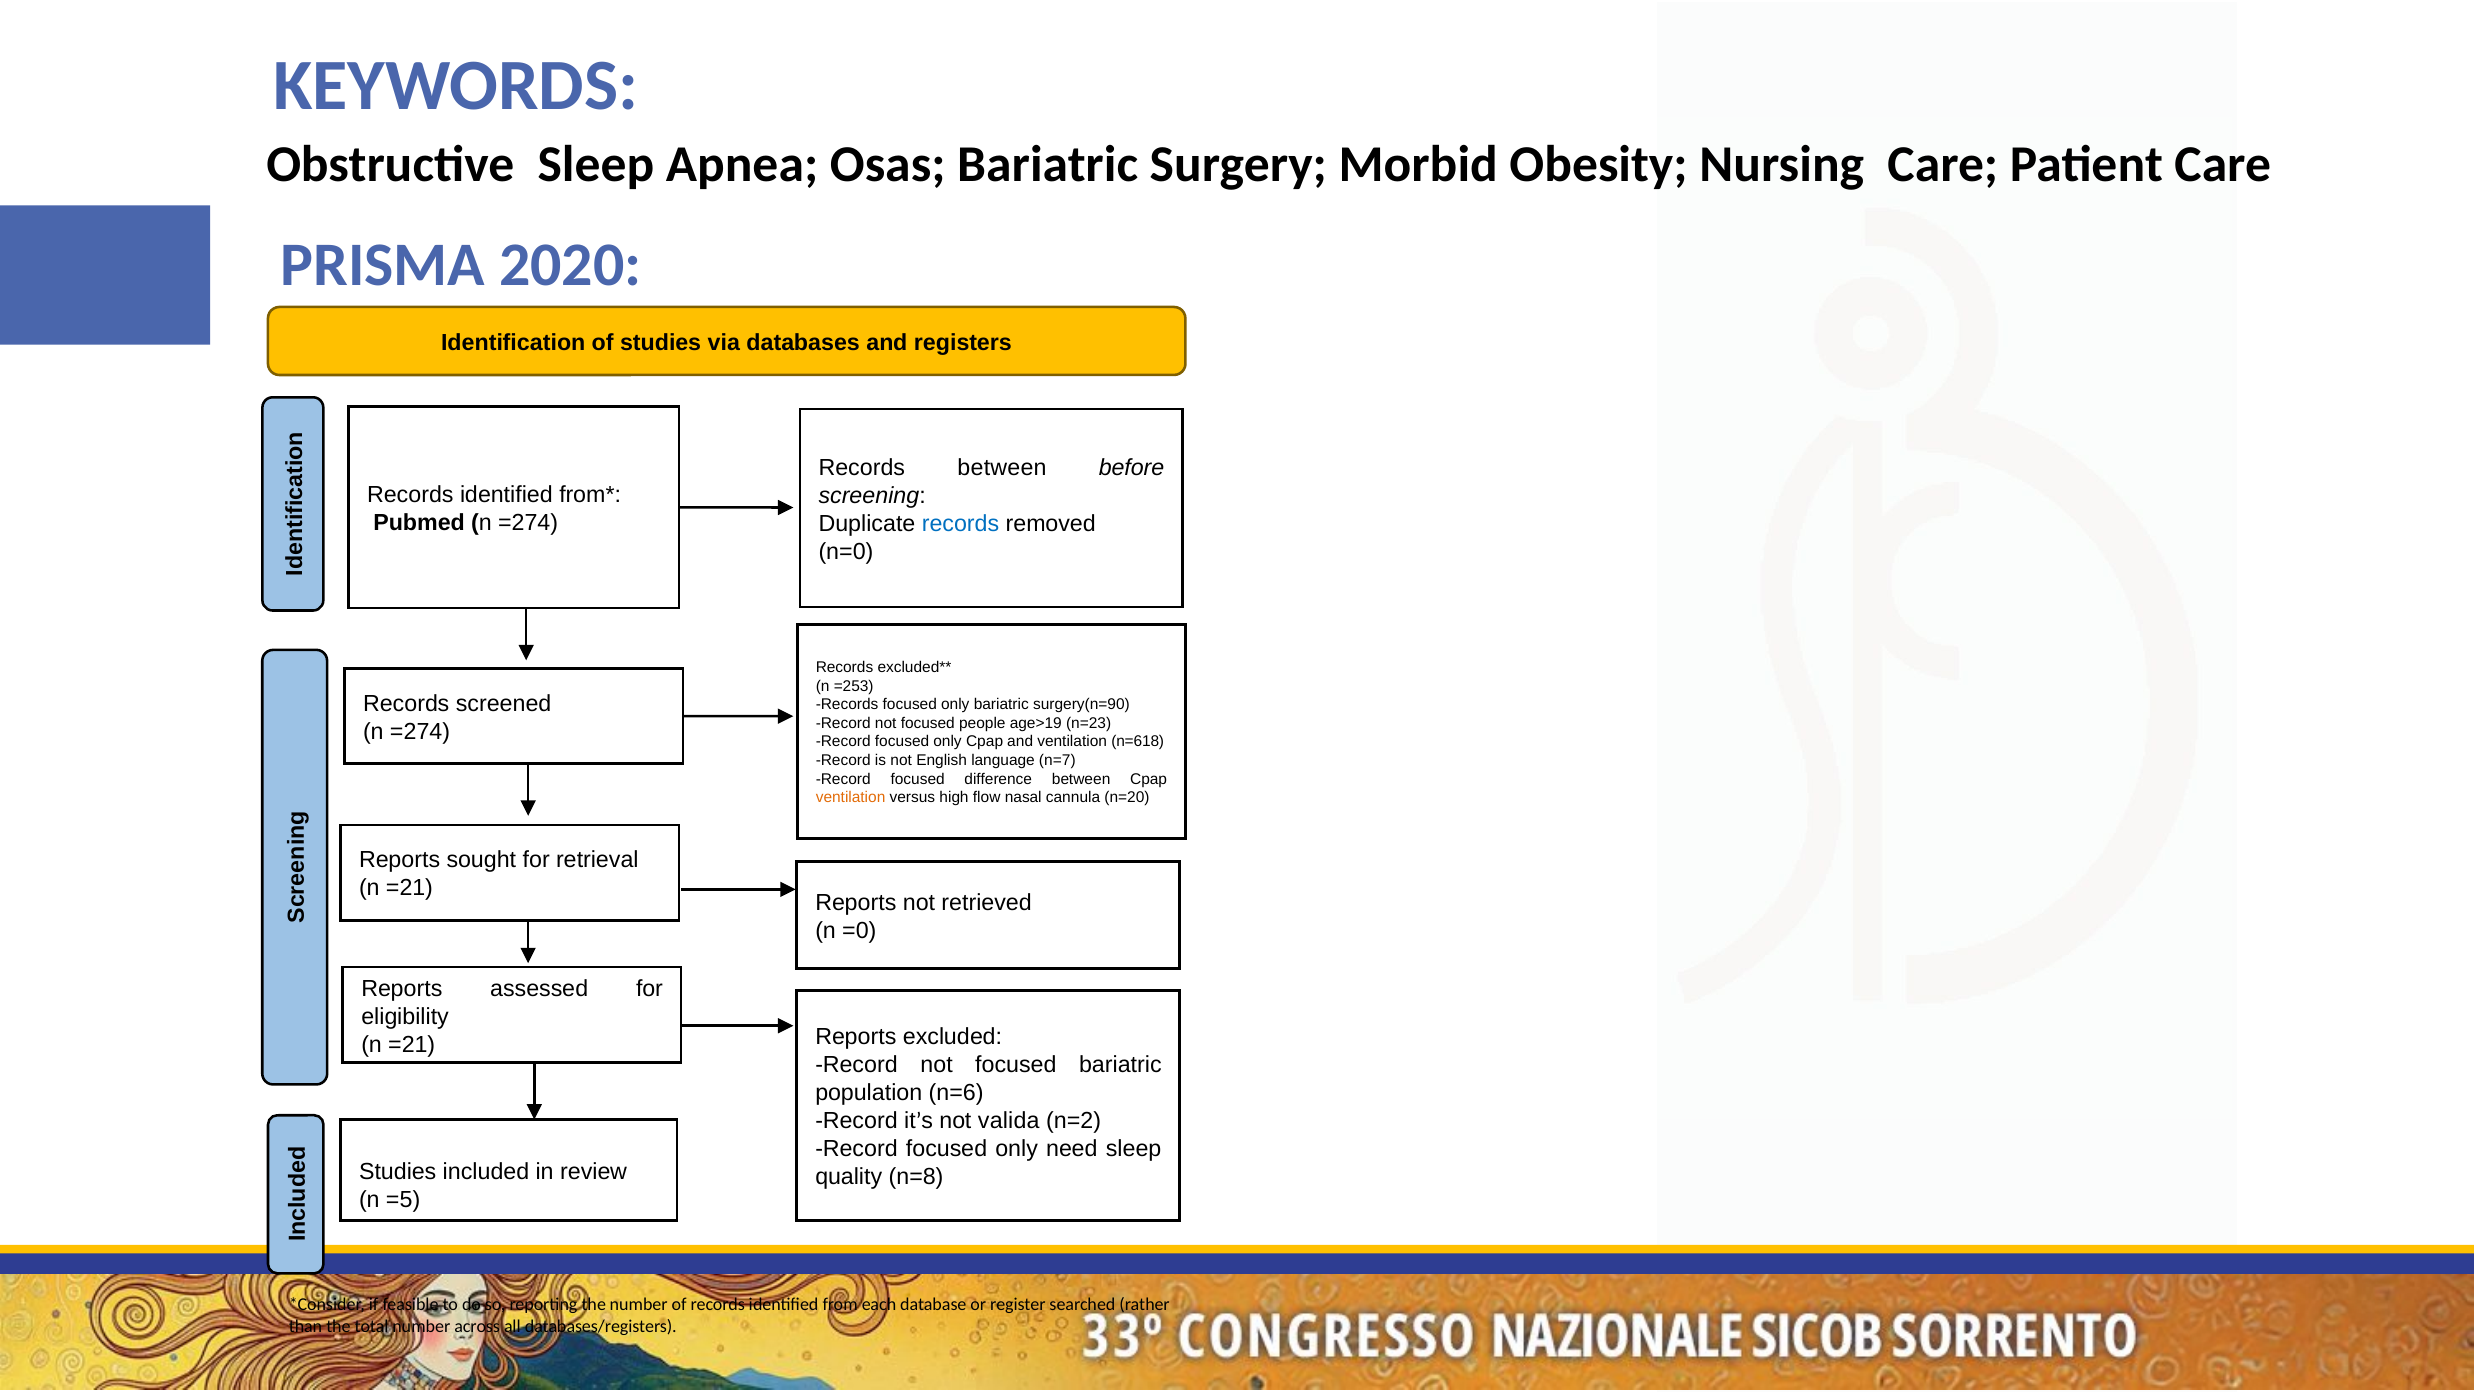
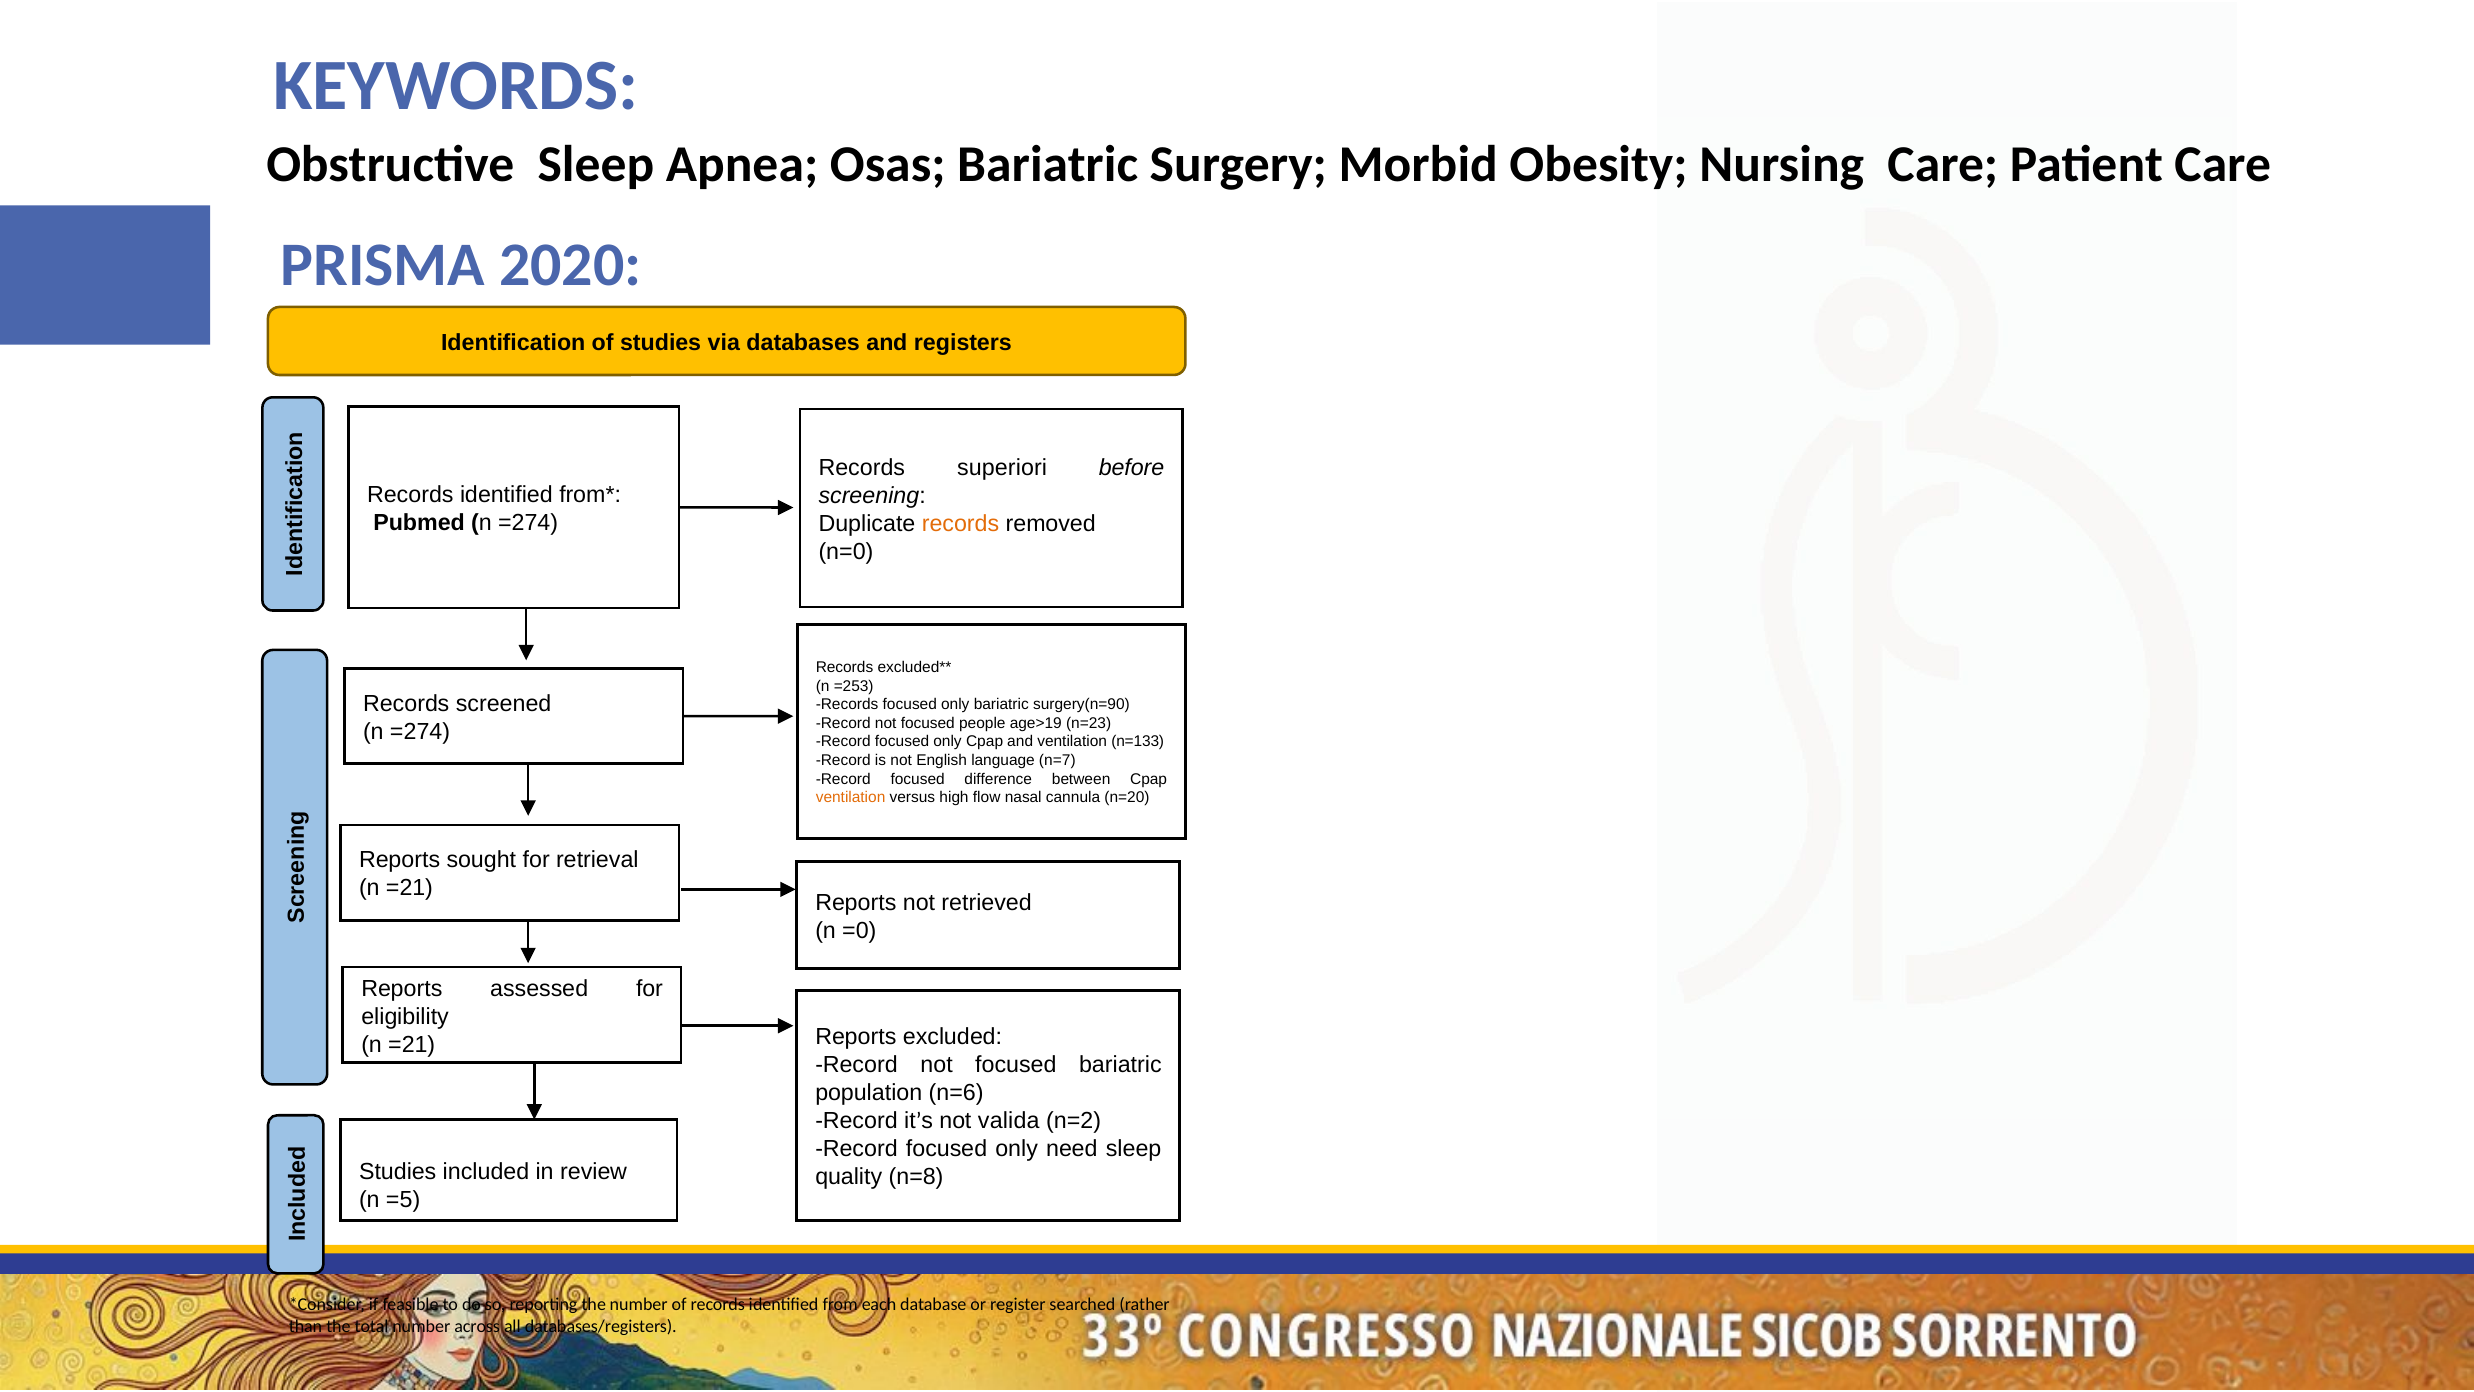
Records between: between -> superiori
records at (960, 523) colour: blue -> orange
n=618: n=618 -> n=133
